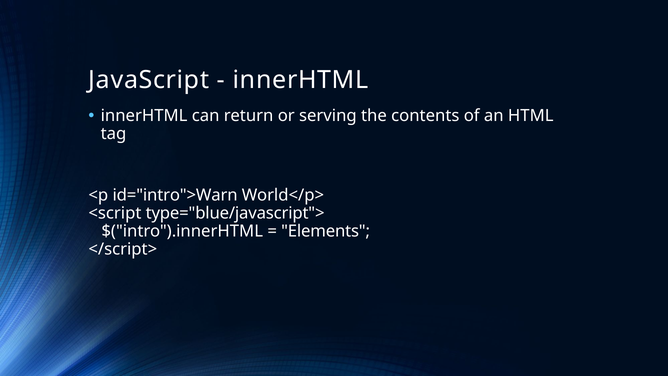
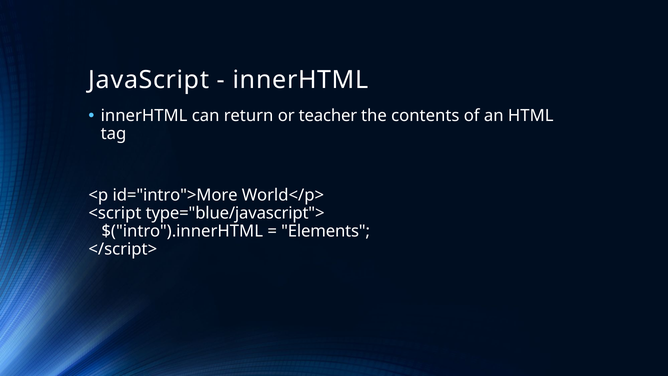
serving: serving -> teacher
id="intro">Warn: id="intro">Warn -> id="intro">More
